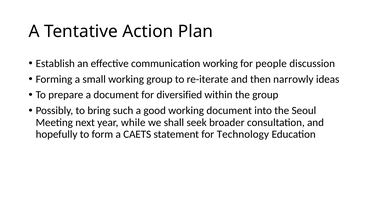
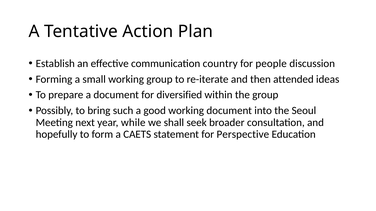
communication working: working -> country
narrowly: narrowly -> attended
Technology: Technology -> Perspective
